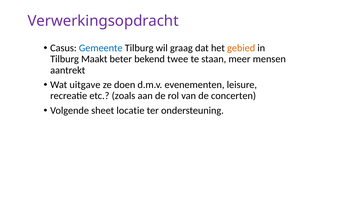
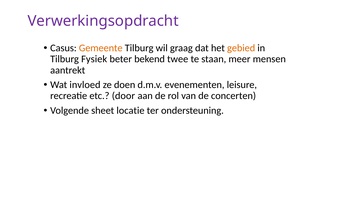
Gemeente colour: blue -> orange
Maakt: Maakt -> Fysiek
uitgave: uitgave -> invloed
zoals: zoals -> door
